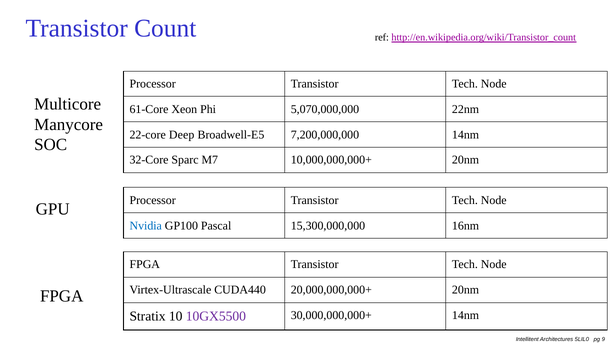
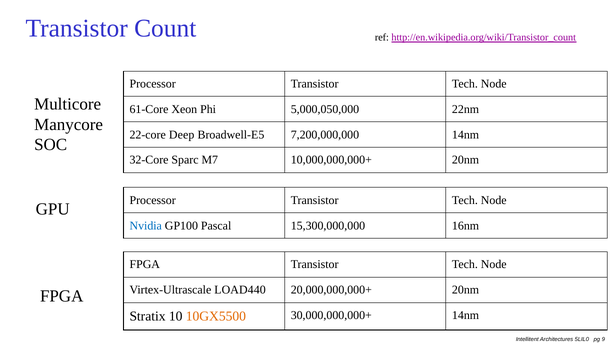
5,070,000,000: 5,070,000,000 -> 5,000,050,000
CUDA440: CUDA440 -> LOAD440
10GX5500 colour: purple -> orange
